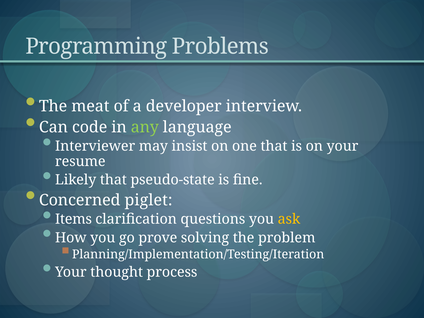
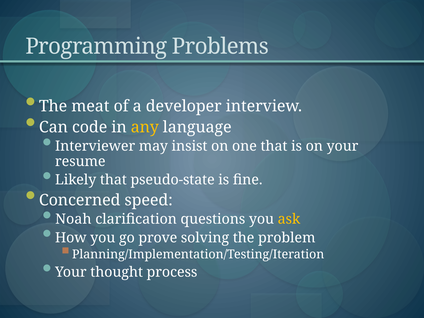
any colour: light green -> yellow
piglet: piglet -> speed
Items: Items -> Noah
